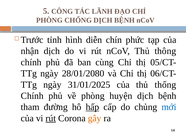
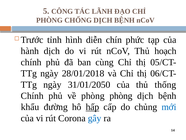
nhận: nhận -> hành
thông: thông -> hoạch
28/01/2080: 28/01/2080 -> 28/01/2018
31/01/2025: 31/01/2025 -> 31/01/2050
phòng huyện: huyện -> phòng
tham: tham -> khẩu
rút at (51, 118) underline: present -> none
gây colour: orange -> blue
